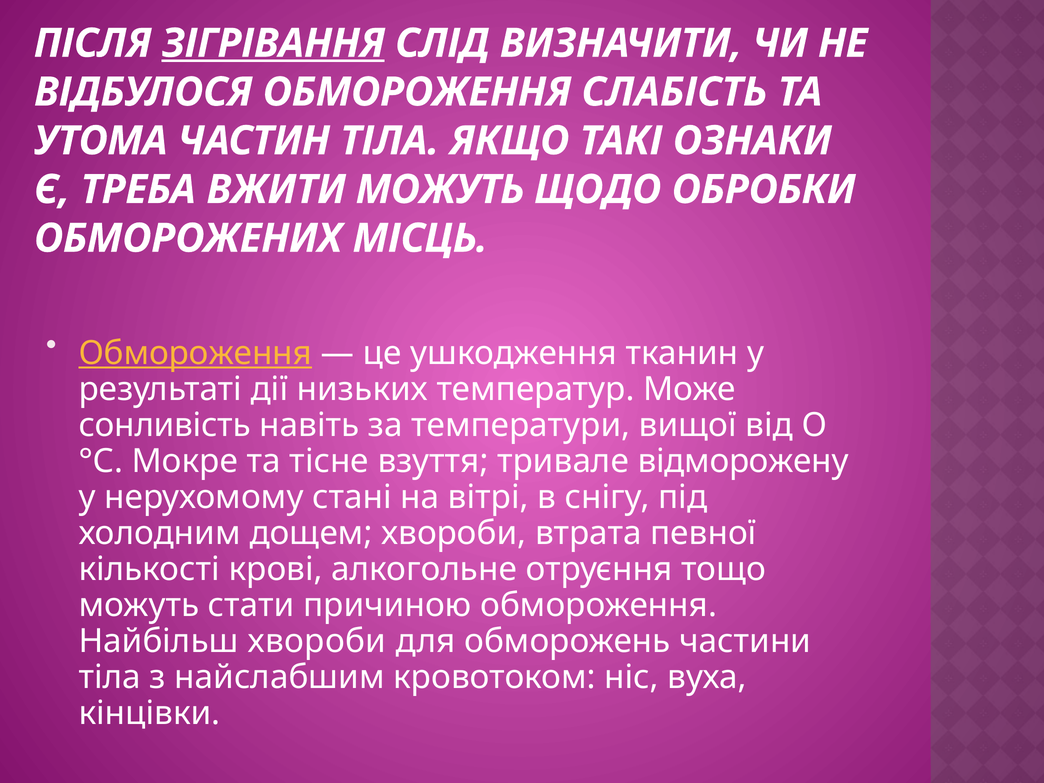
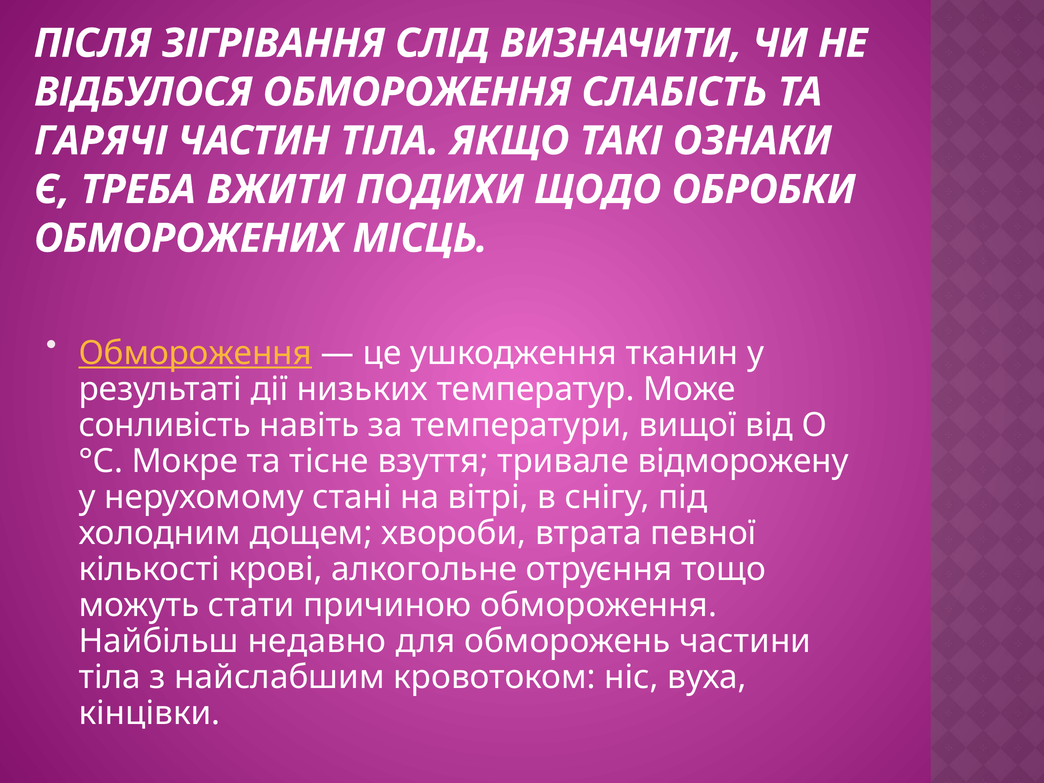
ЗІГРІВАННЯ underline: present -> none
УТОМА: УТОМА -> ГАРЯЧІ
ВЖИТИ МОЖУТЬ: МОЖУТЬ -> ПОДИХИ
Найбільш хвороби: хвороби -> недавно
